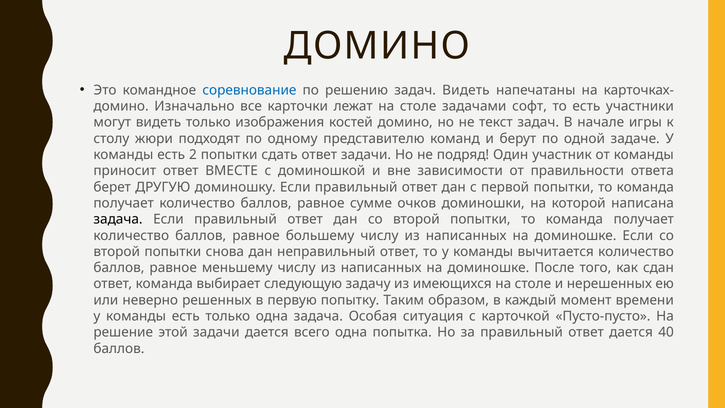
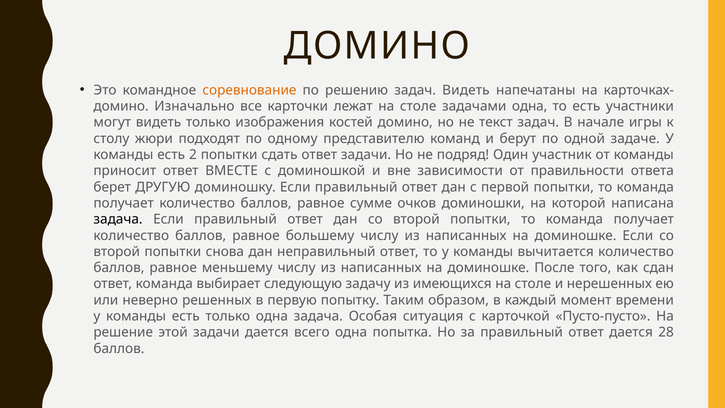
соревнование colour: blue -> orange
задачами софт: софт -> одна
40: 40 -> 28
